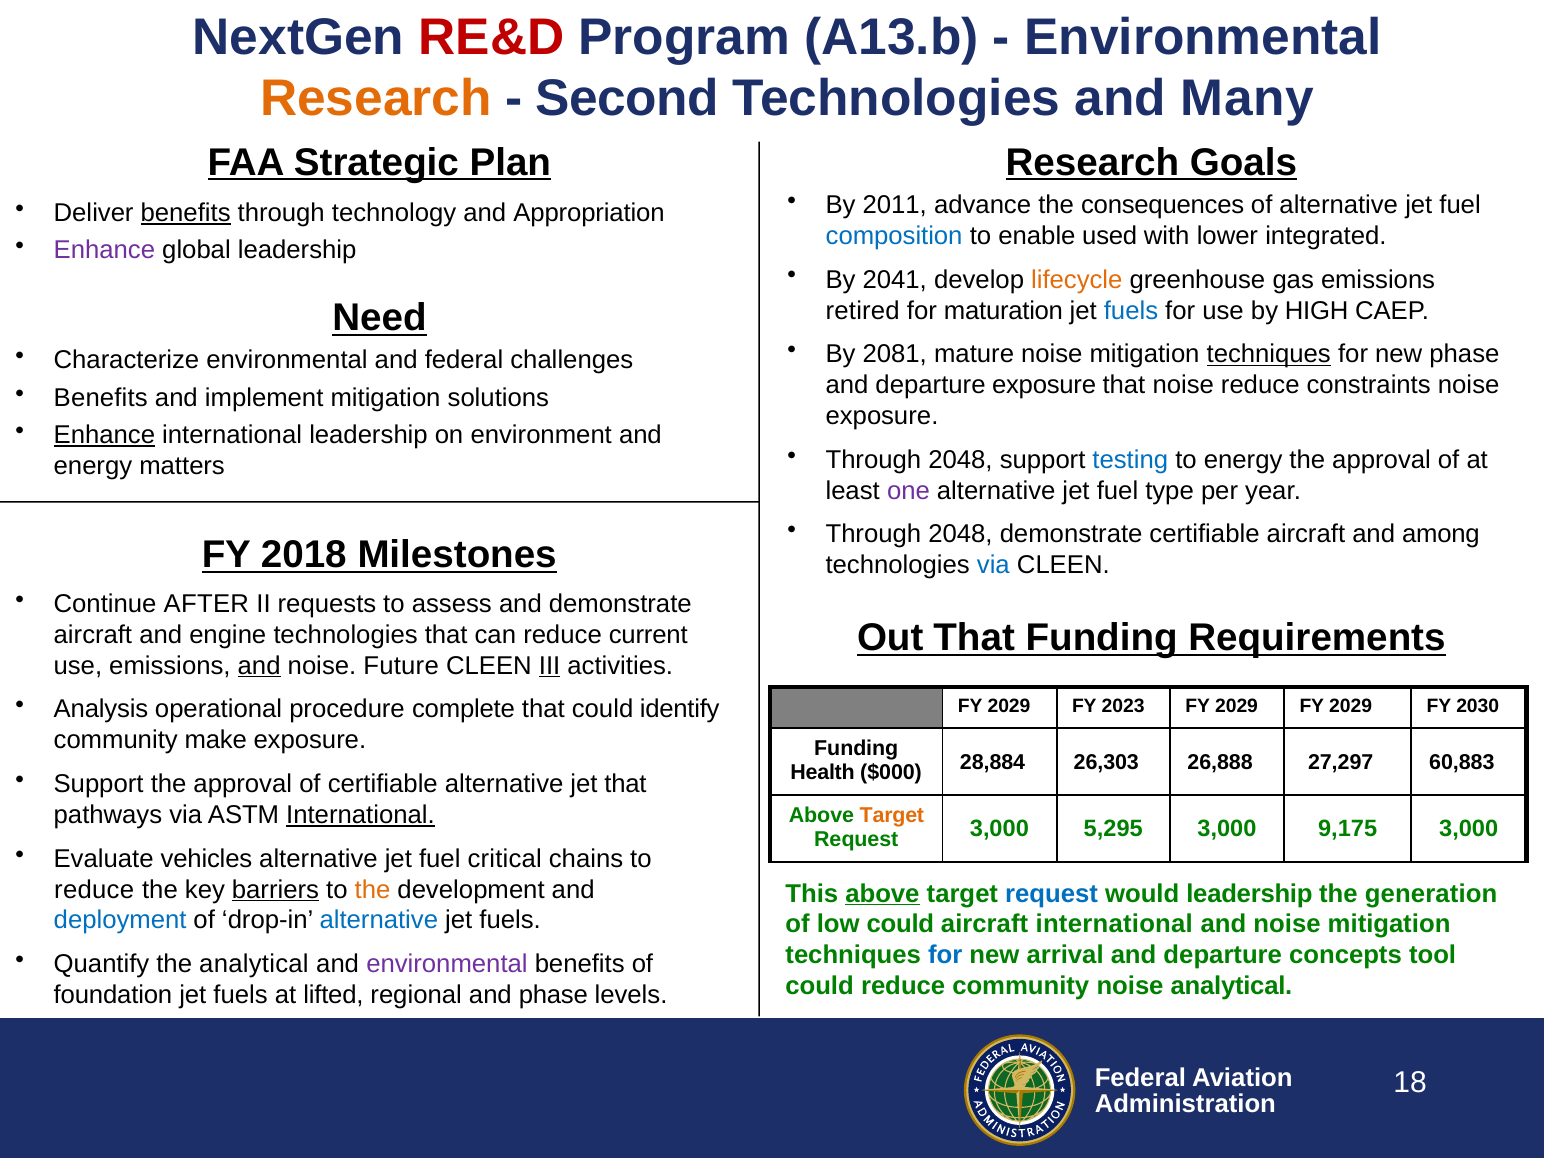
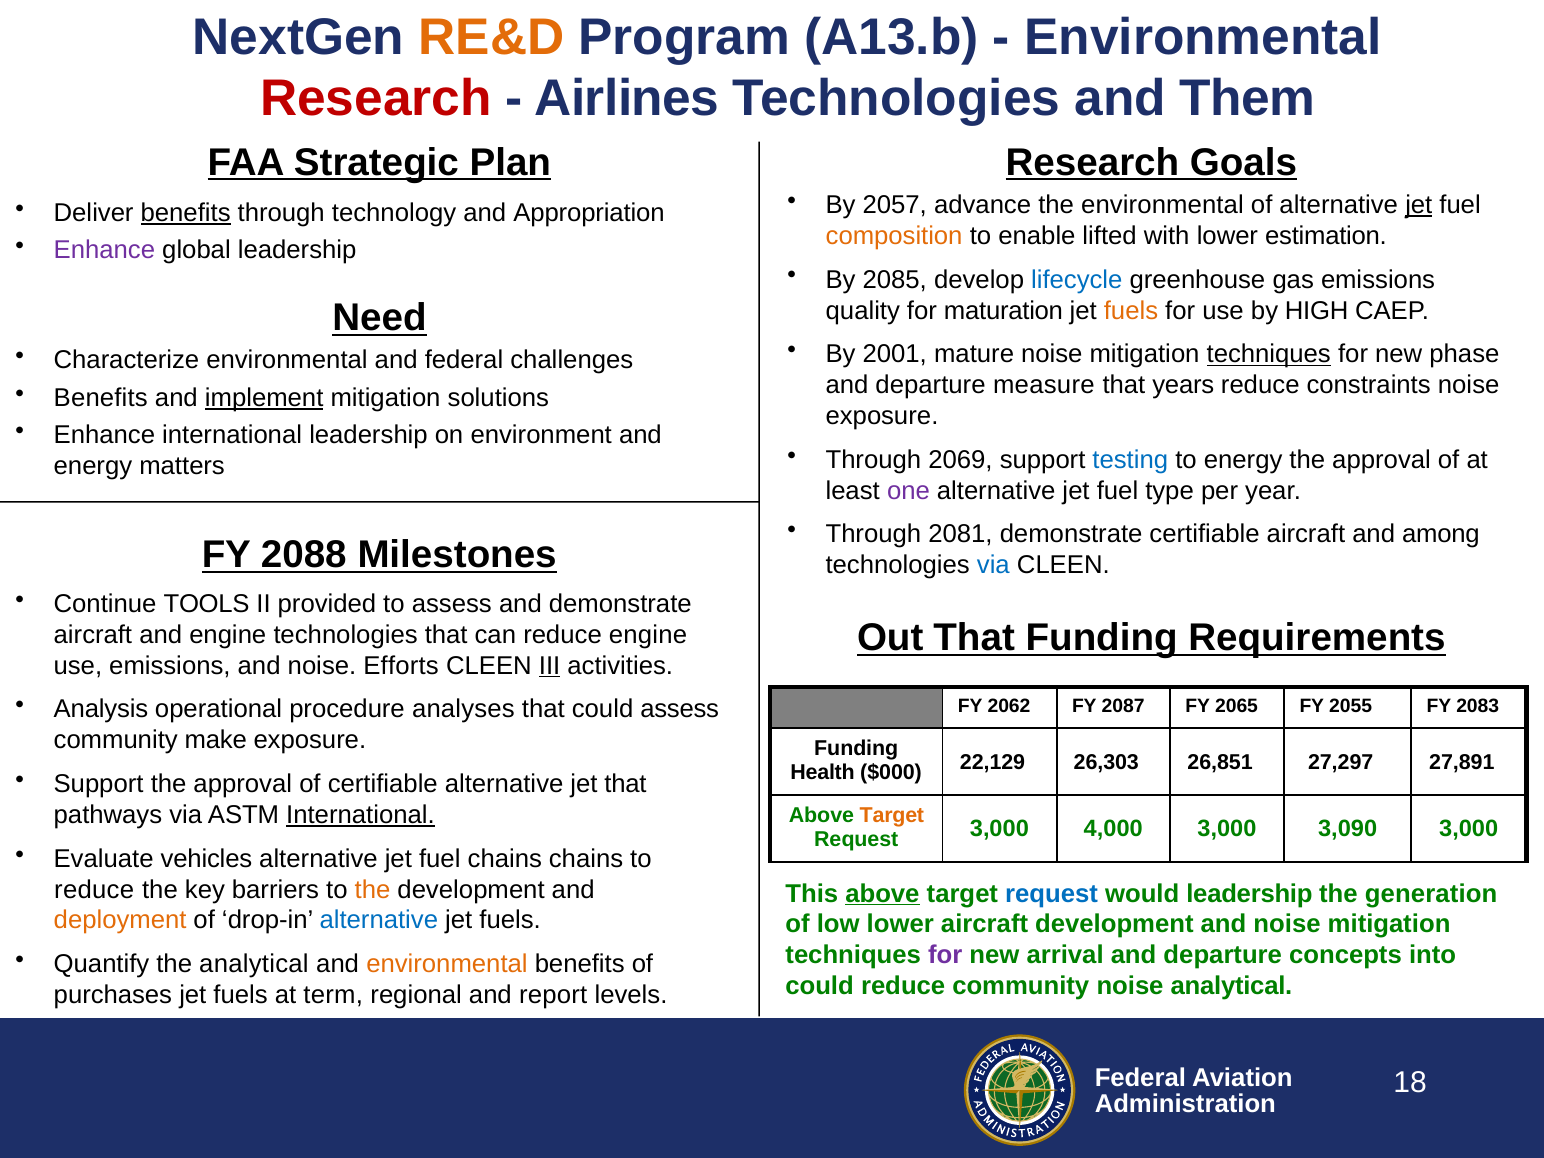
RE&D colour: red -> orange
Research at (376, 99) colour: orange -> red
Second: Second -> Airlines
Many: Many -> Them
2011: 2011 -> 2057
the consequences: consequences -> environmental
jet at (1419, 205) underline: none -> present
composition colour: blue -> orange
used: used -> lifted
integrated: integrated -> estimation
2041: 2041 -> 2085
lifecycle colour: orange -> blue
retired: retired -> quality
fuels at (1131, 311) colour: blue -> orange
2081: 2081 -> 2001
departure exposure: exposure -> measure
that noise: noise -> years
implement underline: none -> present
Enhance at (104, 435) underline: present -> none
2048 at (960, 460): 2048 -> 2069
2048 at (960, 534): 2048 -> 2081
2018: 2018 -> 2088
AFTER: AFTER -> TOOLS
requests: requests -> provided
reduce current: current -> engine
and at (259, 666) underline: present -> none
Future: Future -> Efforts
complete: complete -> analyses
could identify: identify -> assess
2029 at (1009, 706): 2029 -> 2062
2023: 2023 -> 2087
2029 at (1237, 706): 2029 -> 2065
2029 at (1351, 706): 2029 -> 2055
2030: 2030 -> 2083
28,884: 28,884 -> 22,129
26,888: 26,888 -> 26,851
60,883: 60,883 -> 27,891
5,295: 5,295 -> 4,000
9,175: 9,175 -> 3,090
fuel critical: critical -> chains
barriers underline: present -> none
deployment colour: blue -> orange
low could: could -> lower
aircraft international: international -> development
for at (945, 955) colour: blue -> purple
tool: tool -> into
environmental at (447, 964) colour: purple -> orange
foundation: foundation -> purchases
lifted: lifted -> term
and phase: phase -> report
